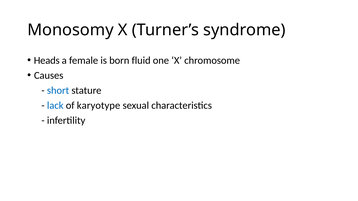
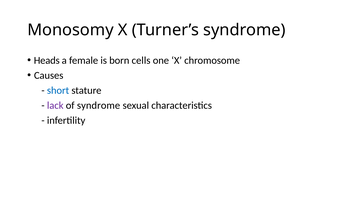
fluid: fluid -> cells
lack colour: blue -> purple
of karyotype: karyotype -> syndrome
